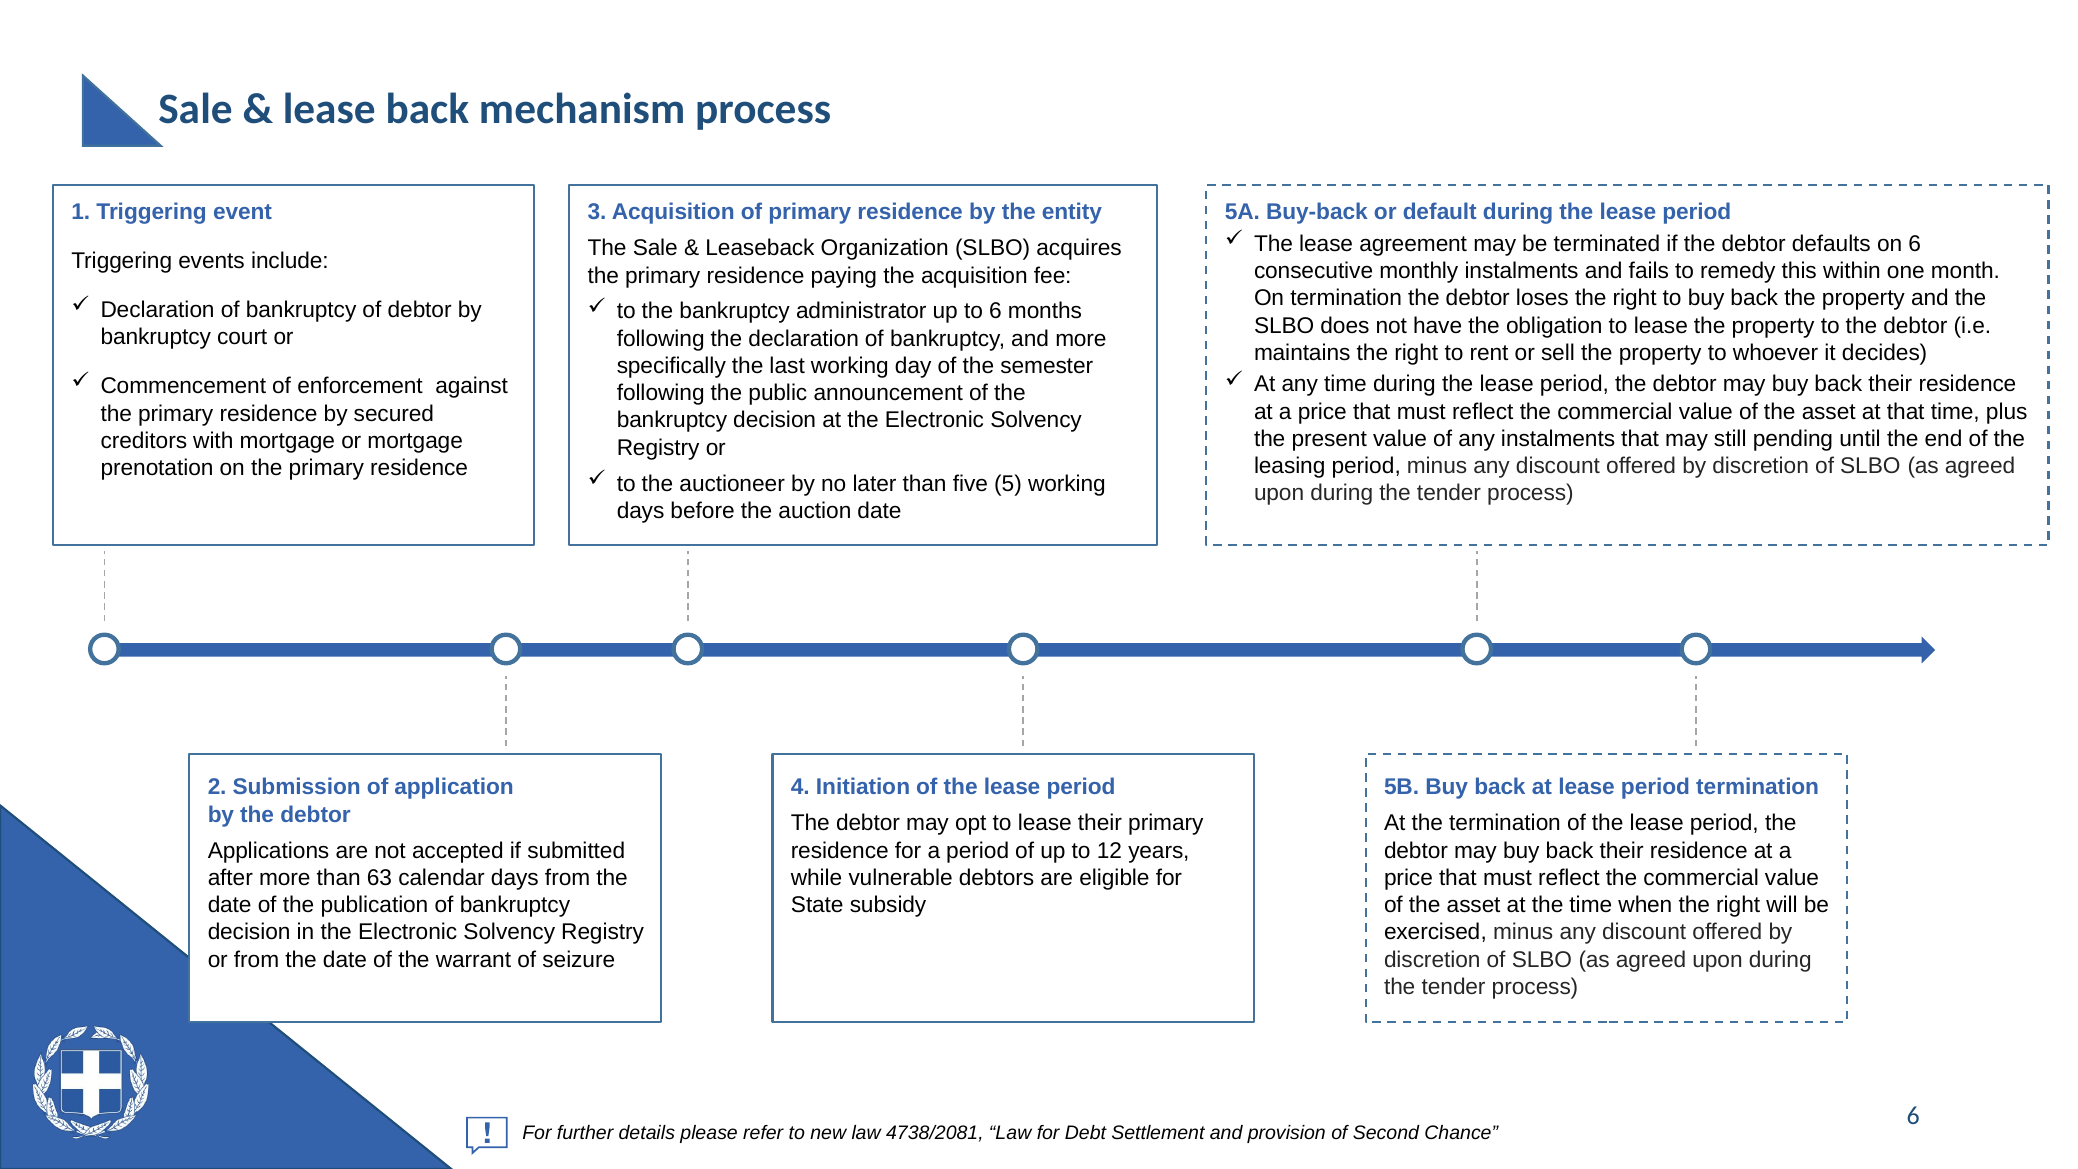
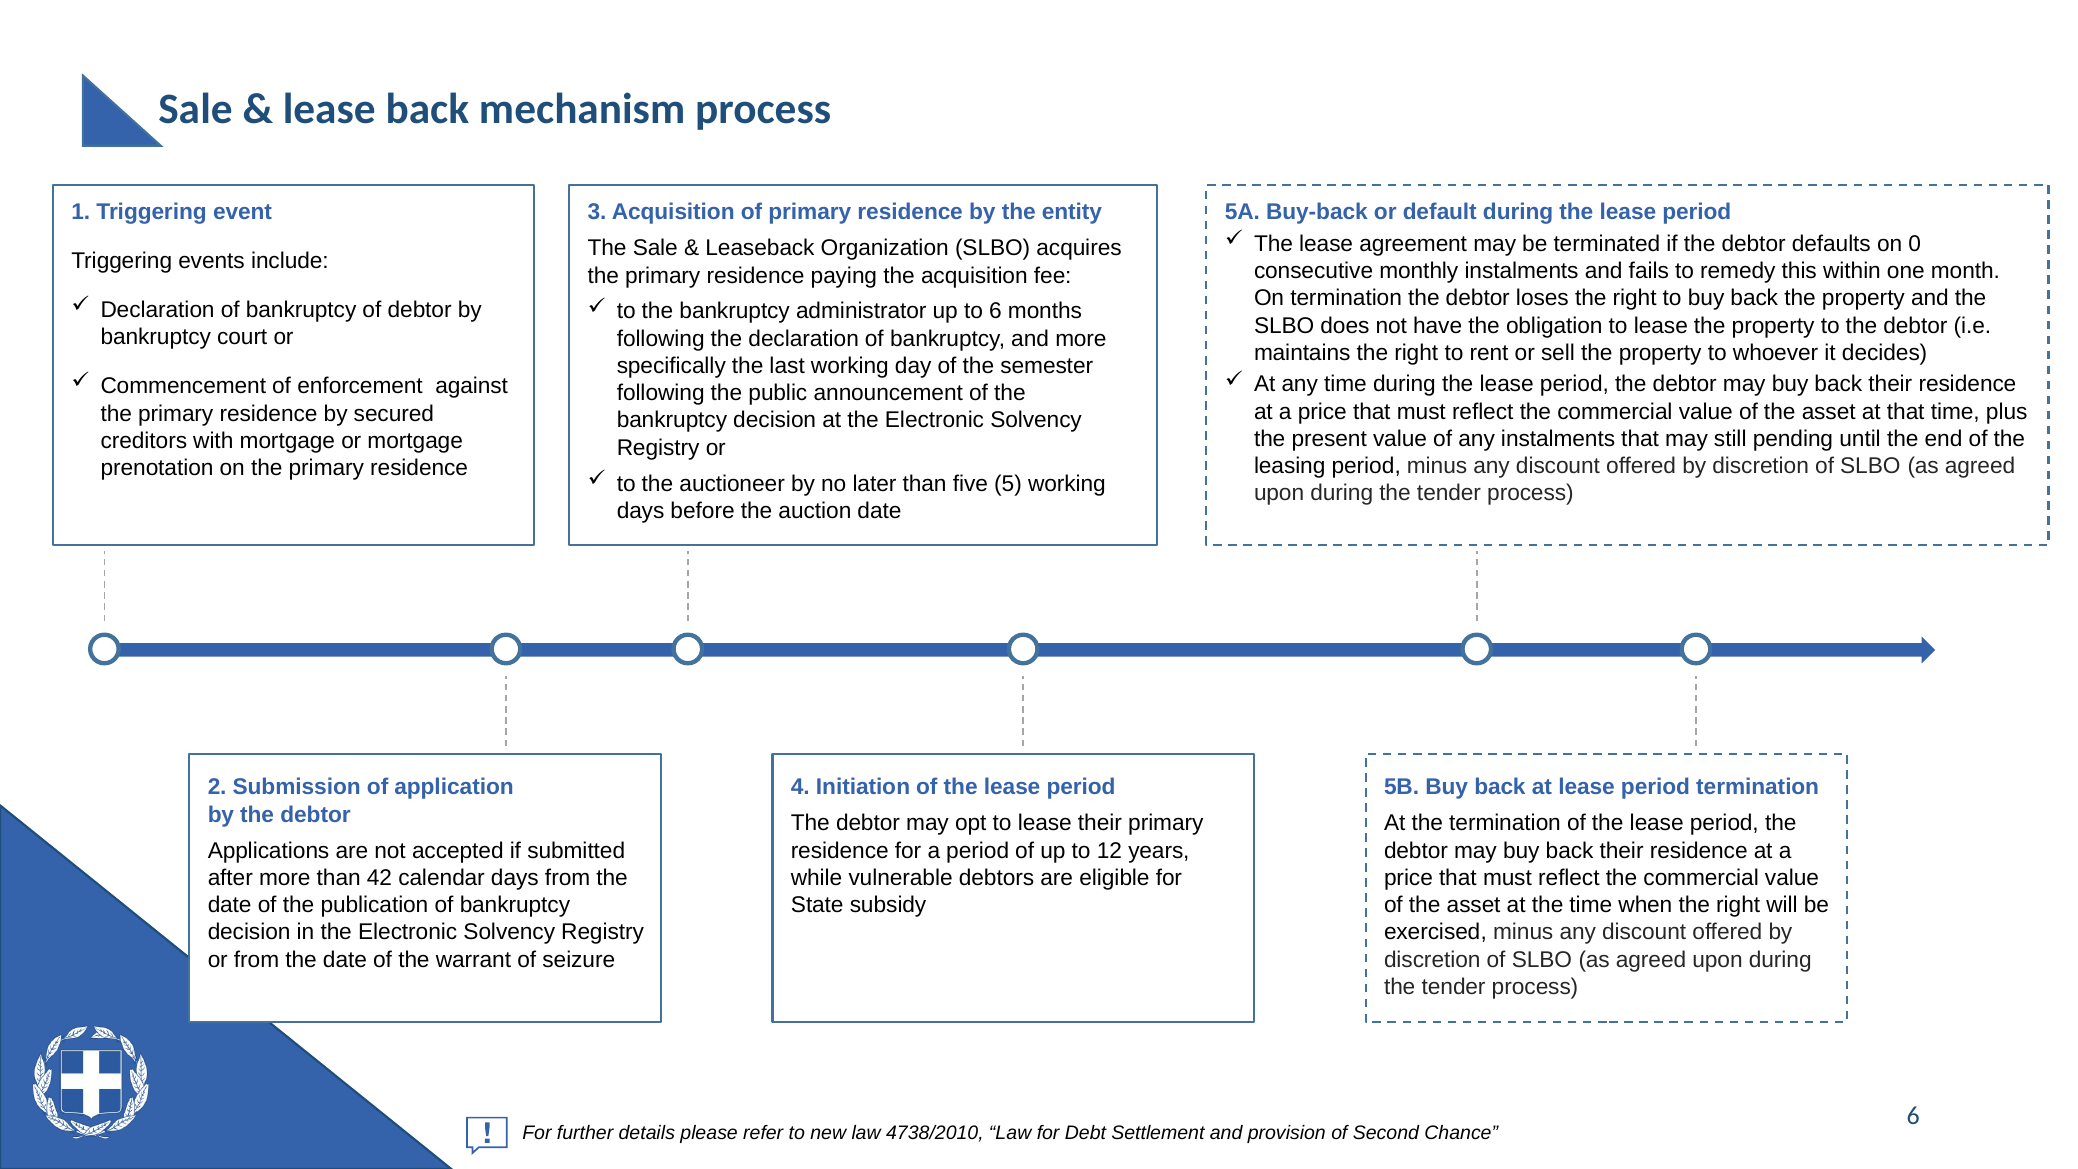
on 6: 6 -> 0
63: 63 -> 42
4738/2081: 4738/2081 -> 4738/2010
